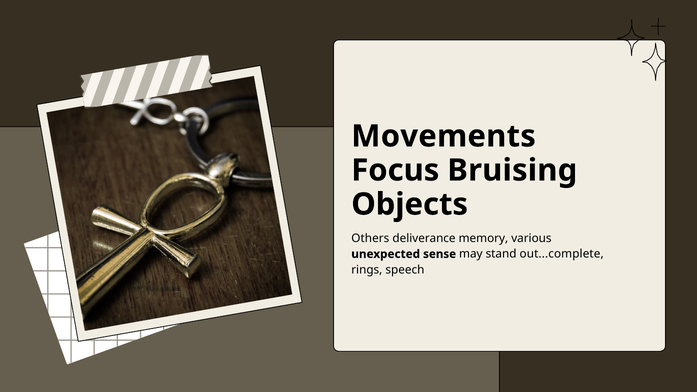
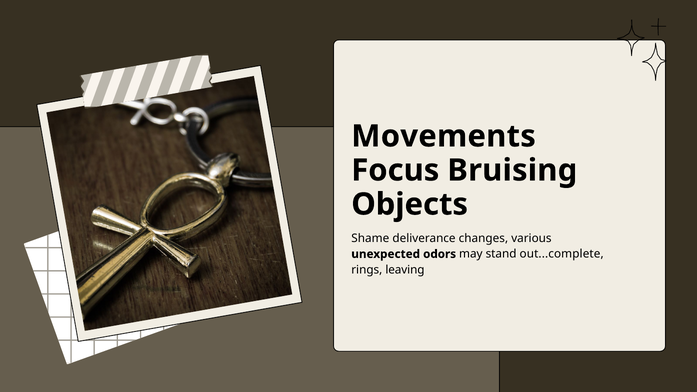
Others: Others -> Shame
memory: memory -> changes
sense: sense -> odors
speech: speech -> leaving
